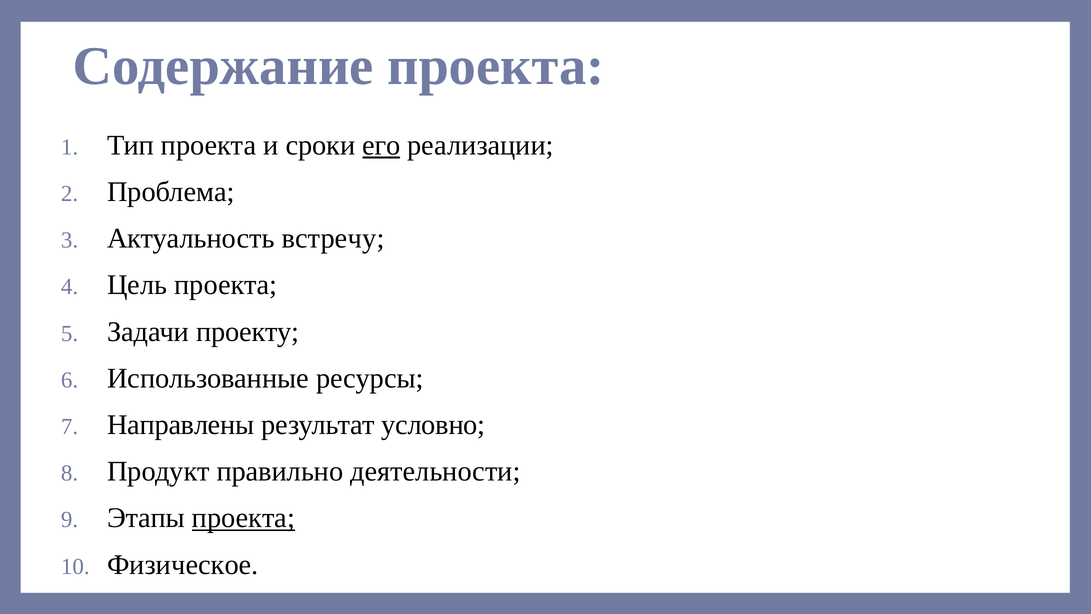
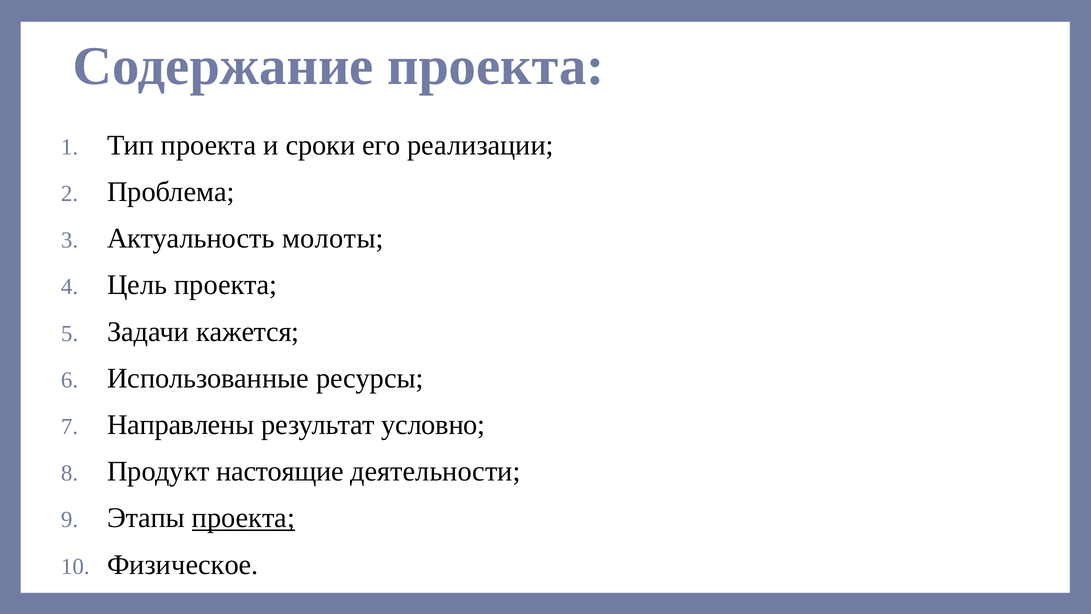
его underline: present -> none
встречу: встречу -> молоты
проекту: проекту -> кажется
правильно: правильно -> настоящие
